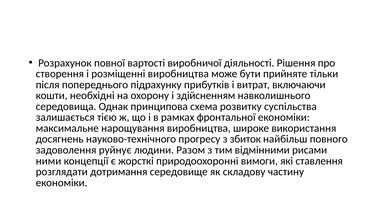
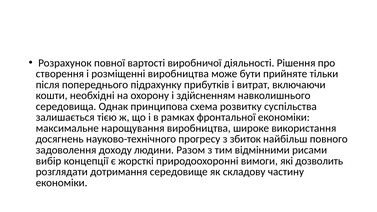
руйнує: руйнує -> доходу
ними: ними -> вибір
ставлення: ставлення -> дозволить
